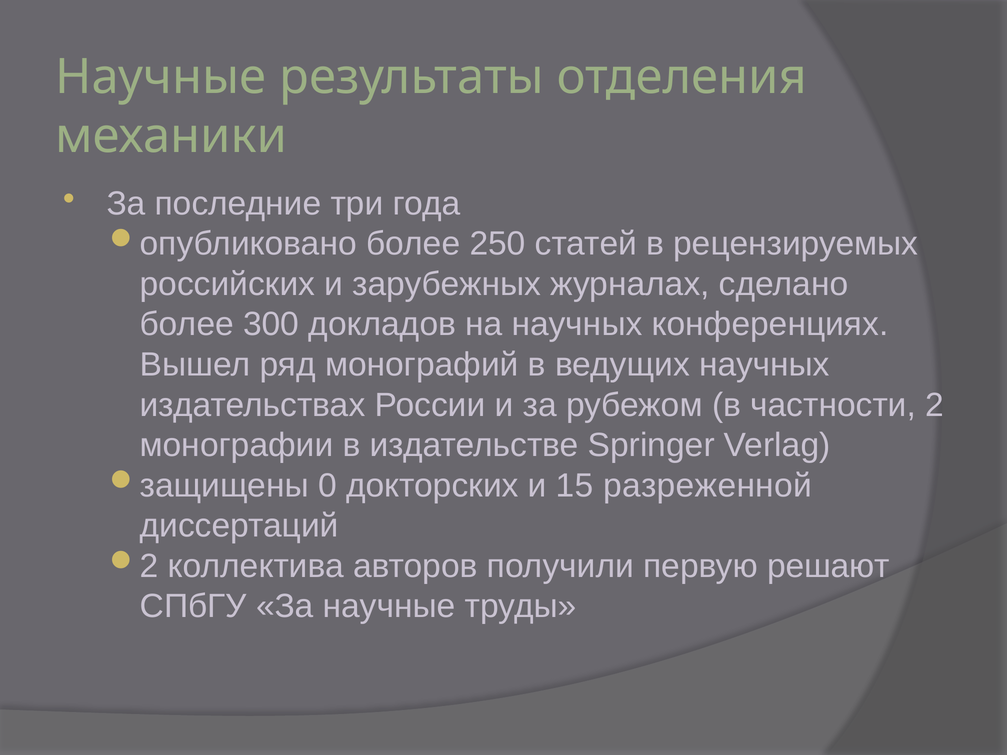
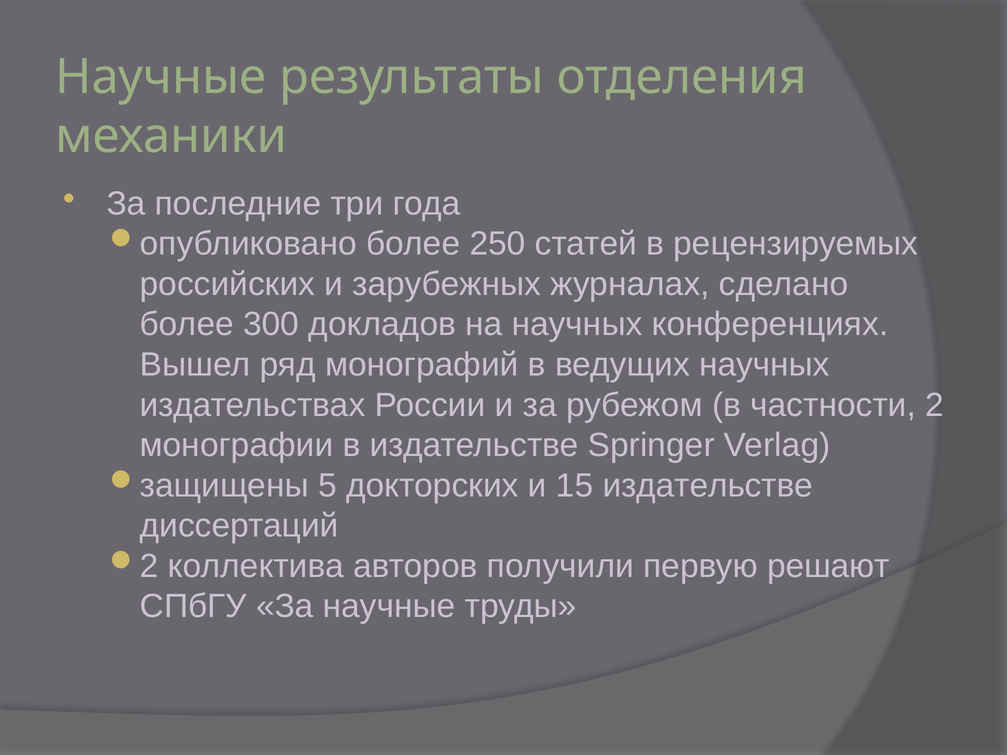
0: 0 -> 5
15 разреженной: разреженной -> издательстве
